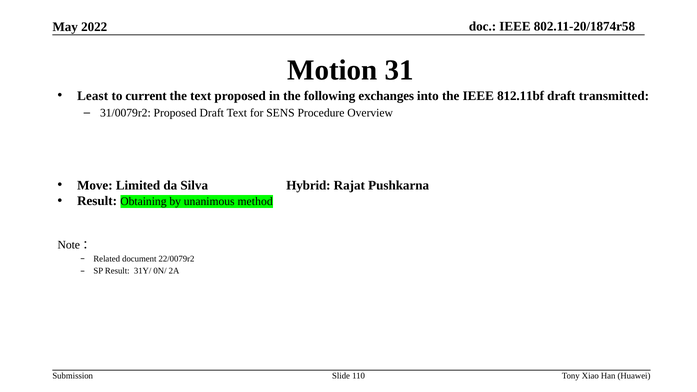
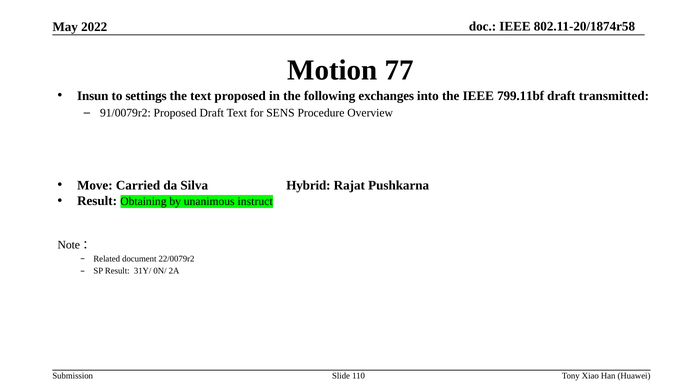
31: 31 -> 77
Least: Least -> Insun
current: current -> settings
812.11bf: 812.11bf -> 799.11bf
31/0079r2: 31/0079r2 -> 91/0079r2
Limited: Limited -> Carried
method: method -> instruct
